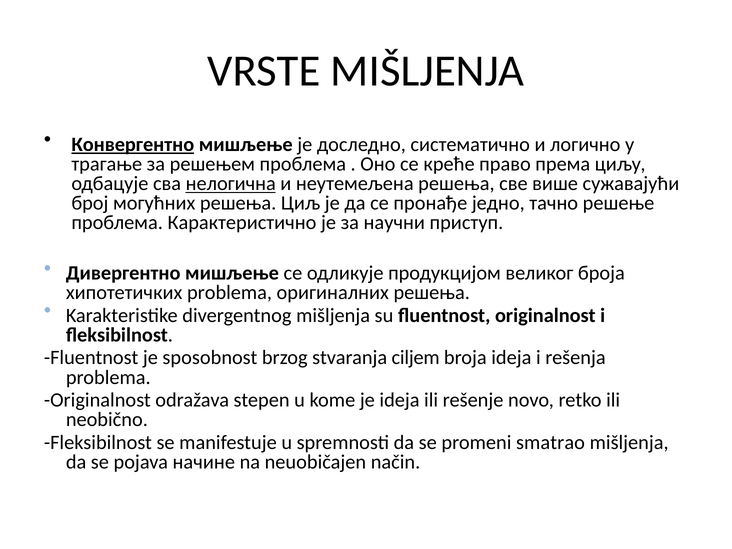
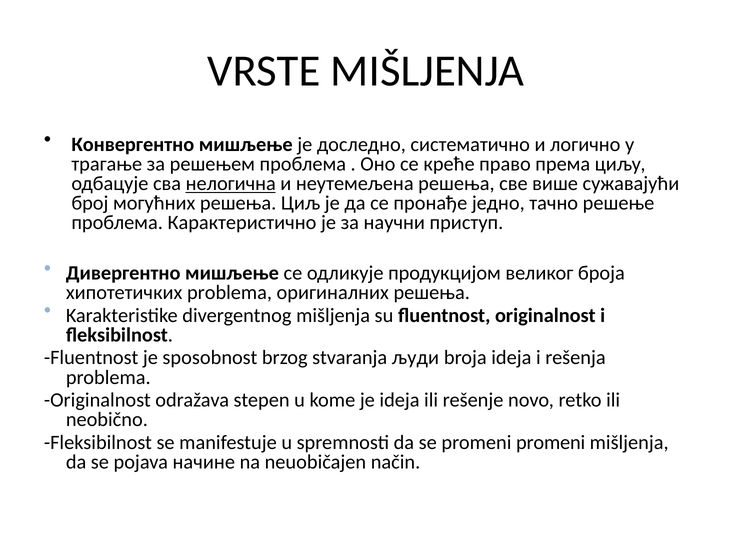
Конвергентно underline: present -> none
ciljem: ciljem -> људи
promeni smatrao: smatrao -> promeni
